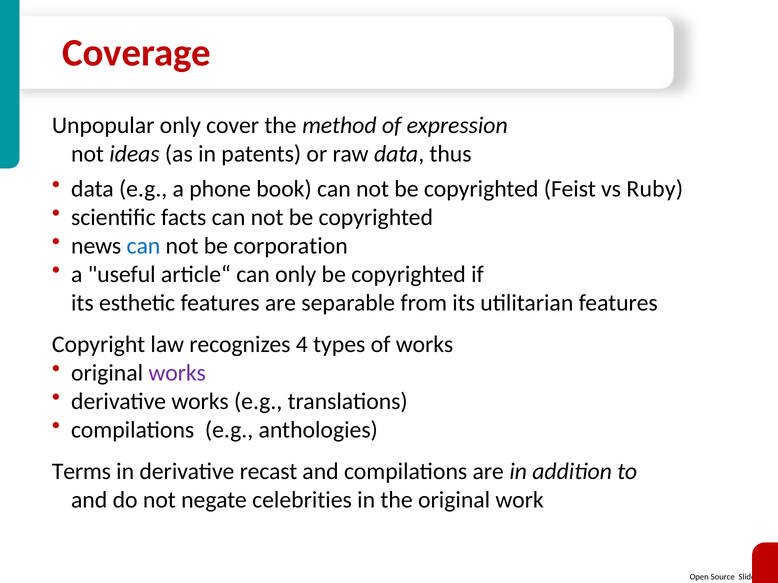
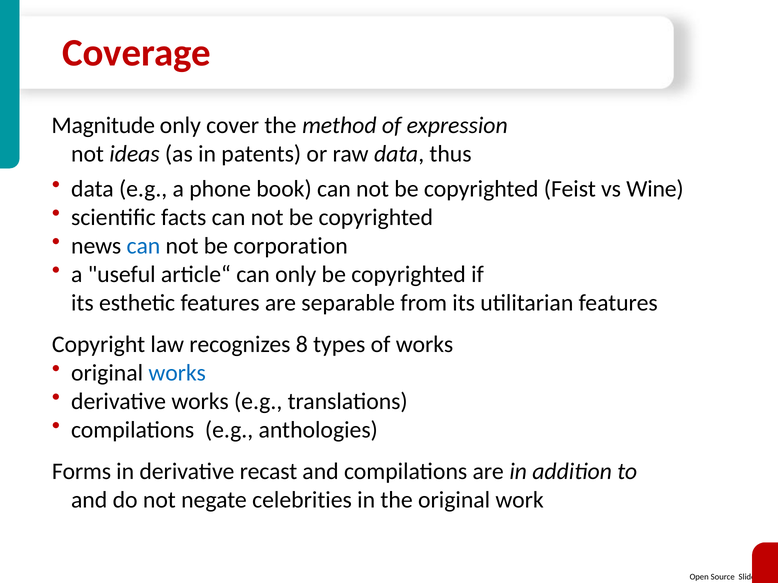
Unpopular: Unpopular -> Magnitude
Ruby: Ruby -> Wine
4: 4 -> 8
works at (177, 373) colour: purple -> blue
Terms: Terms -> Forms
